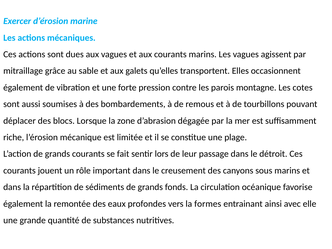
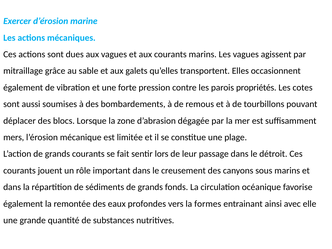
montagne: montagne -> propriétés
riche: riche -> mers
